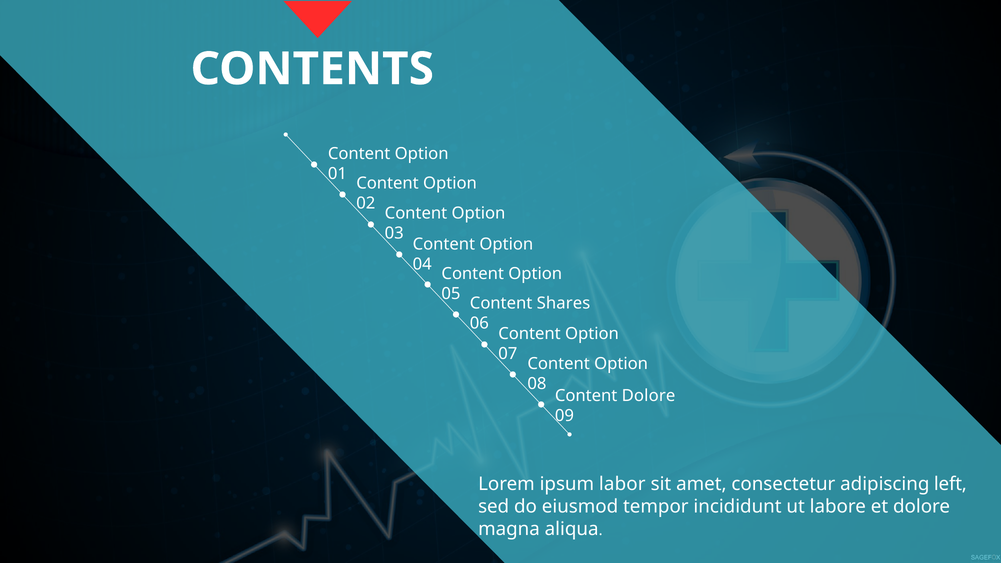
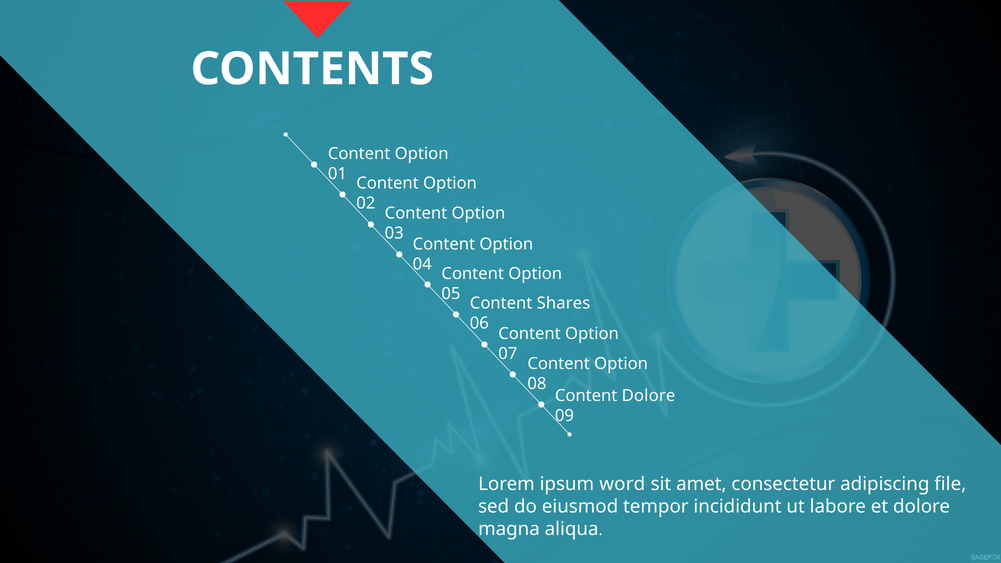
labor: labor -> word
left: left -> file
